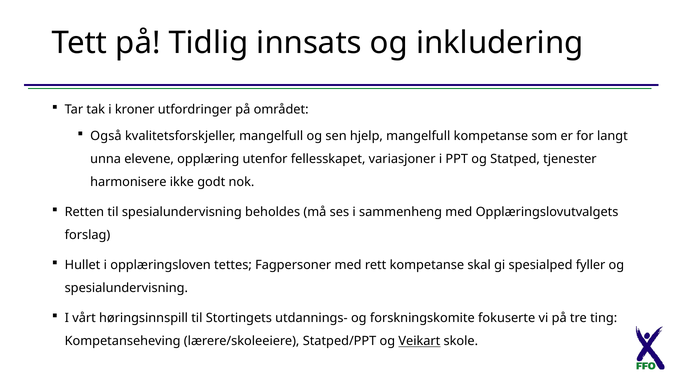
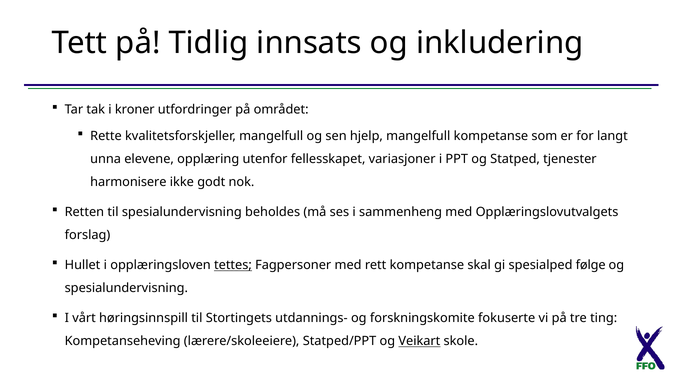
Også: Også -> Rette
tettes underline: none -> present
fyller: fyller -> følge
